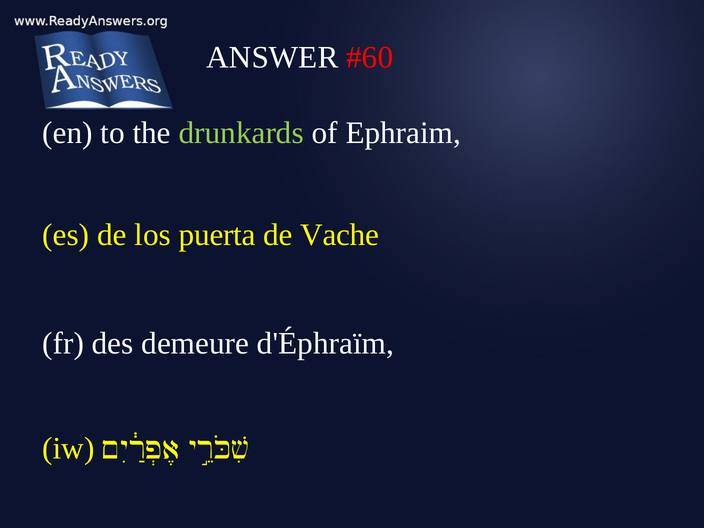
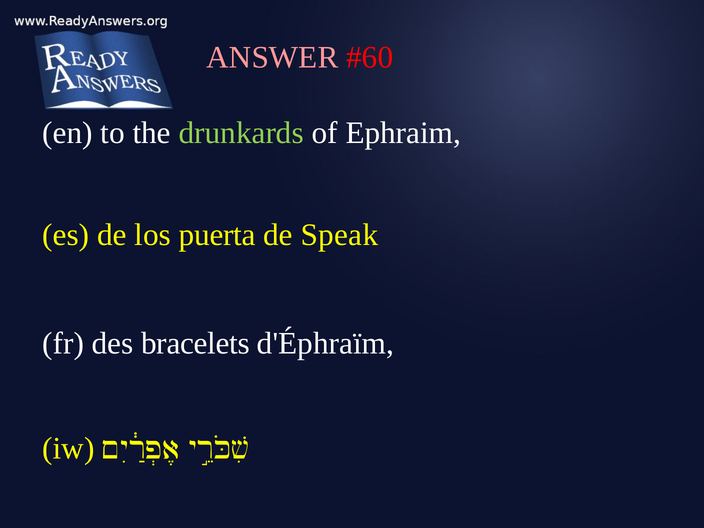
ANSWER colour: white -> pink
Vache: Vache -> Speak
demeure: demeure -> bracelets
